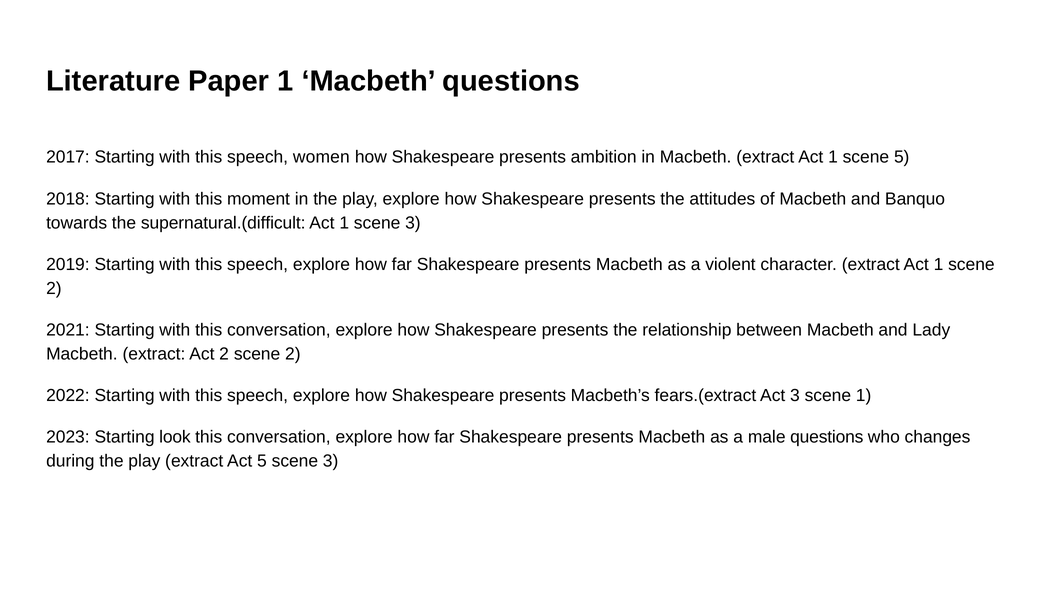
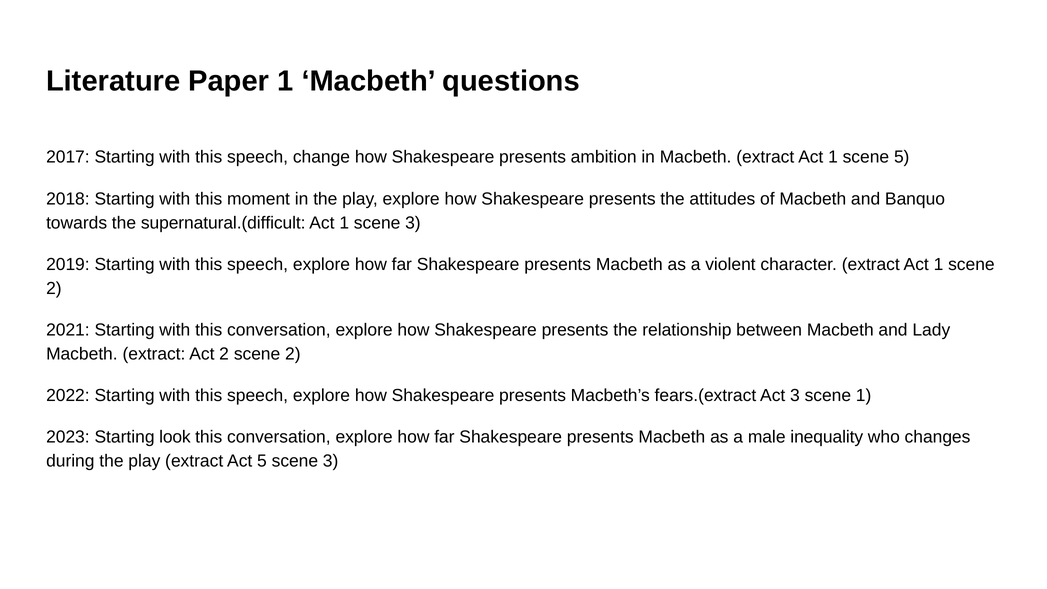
women: women -> change
male questions: questions -> inequality
